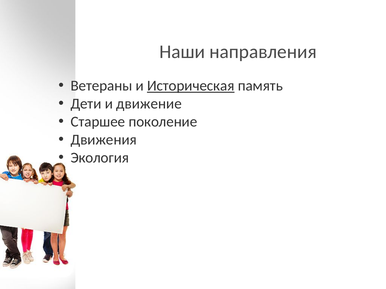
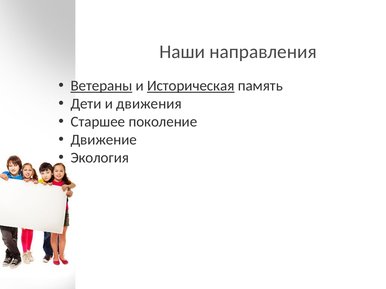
Ветераны underline: none -> present
движение: движение -> движения
Движения: Движения -> Движение
